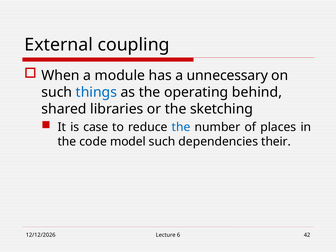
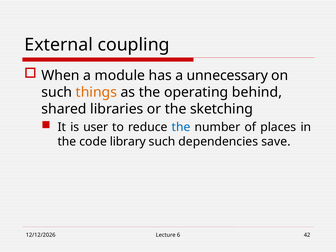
things colour: blue -> orange
case: case -> user
model: model -> library
their: their -> save
